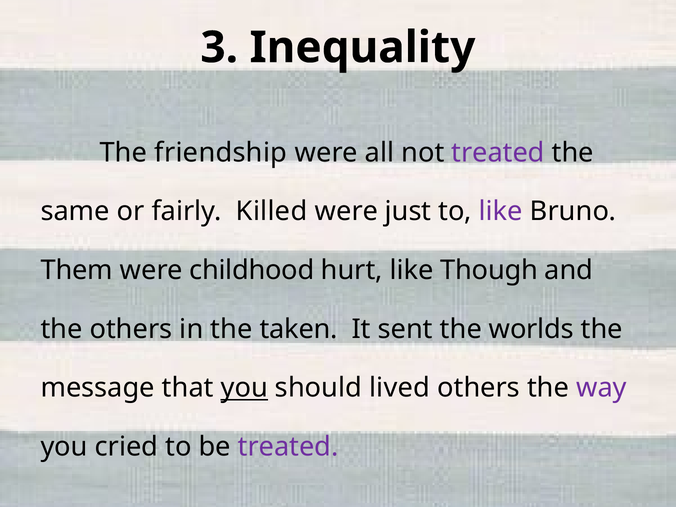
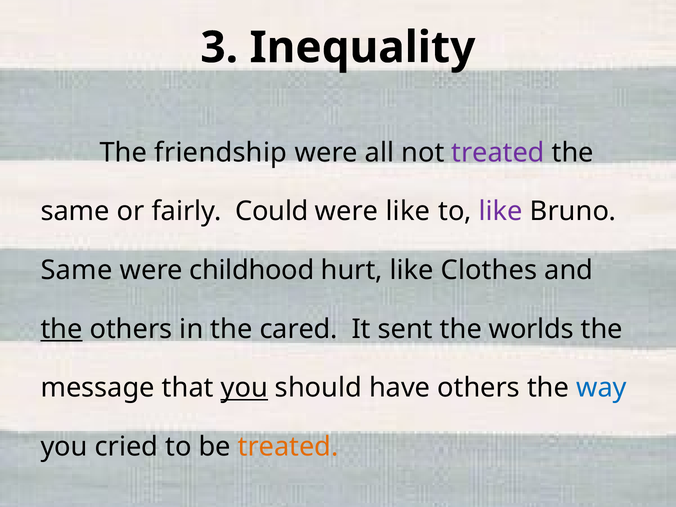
Killed: Killed -> Could
were just: just -> like
Them at (77, 270): Them -> Same
Though: Though -> Clothes
the at (62, 329) underline: none -> present
taken: taken -> cared
lived: lived -> have
way colour: purple -> blue
treated at (288, 447) colour: purple -> orange
